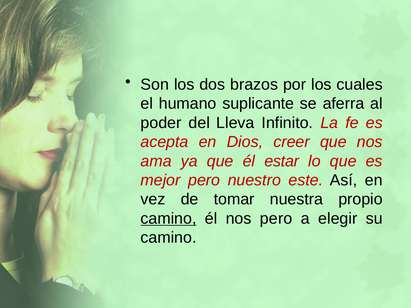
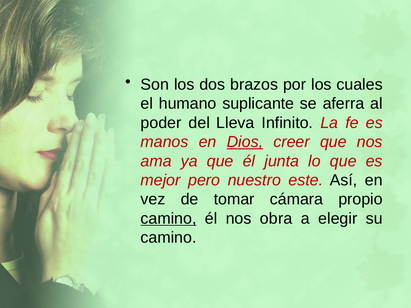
acepta: acepta -> manos
Dios underline: none -> present
estar: estar -> junta
nuestra: nuestra -> cámara
nos pero: pero -> obra
